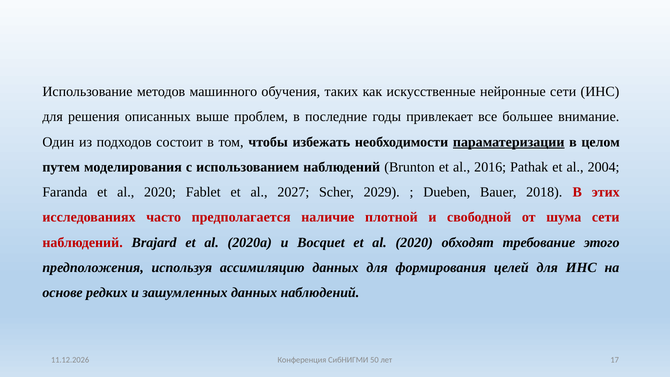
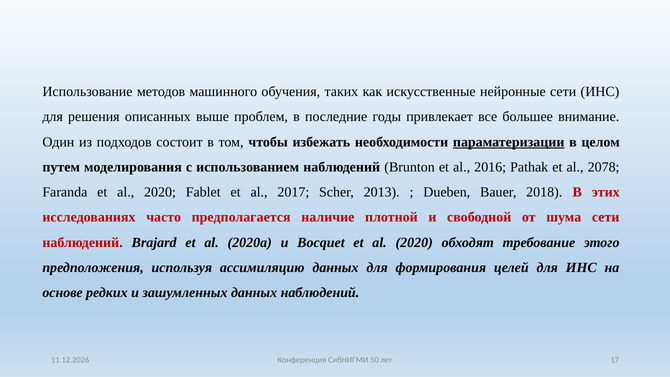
2004: 2004 -> 2078
2027: 2027 -> 2017
2029: 2029 -> 2013
